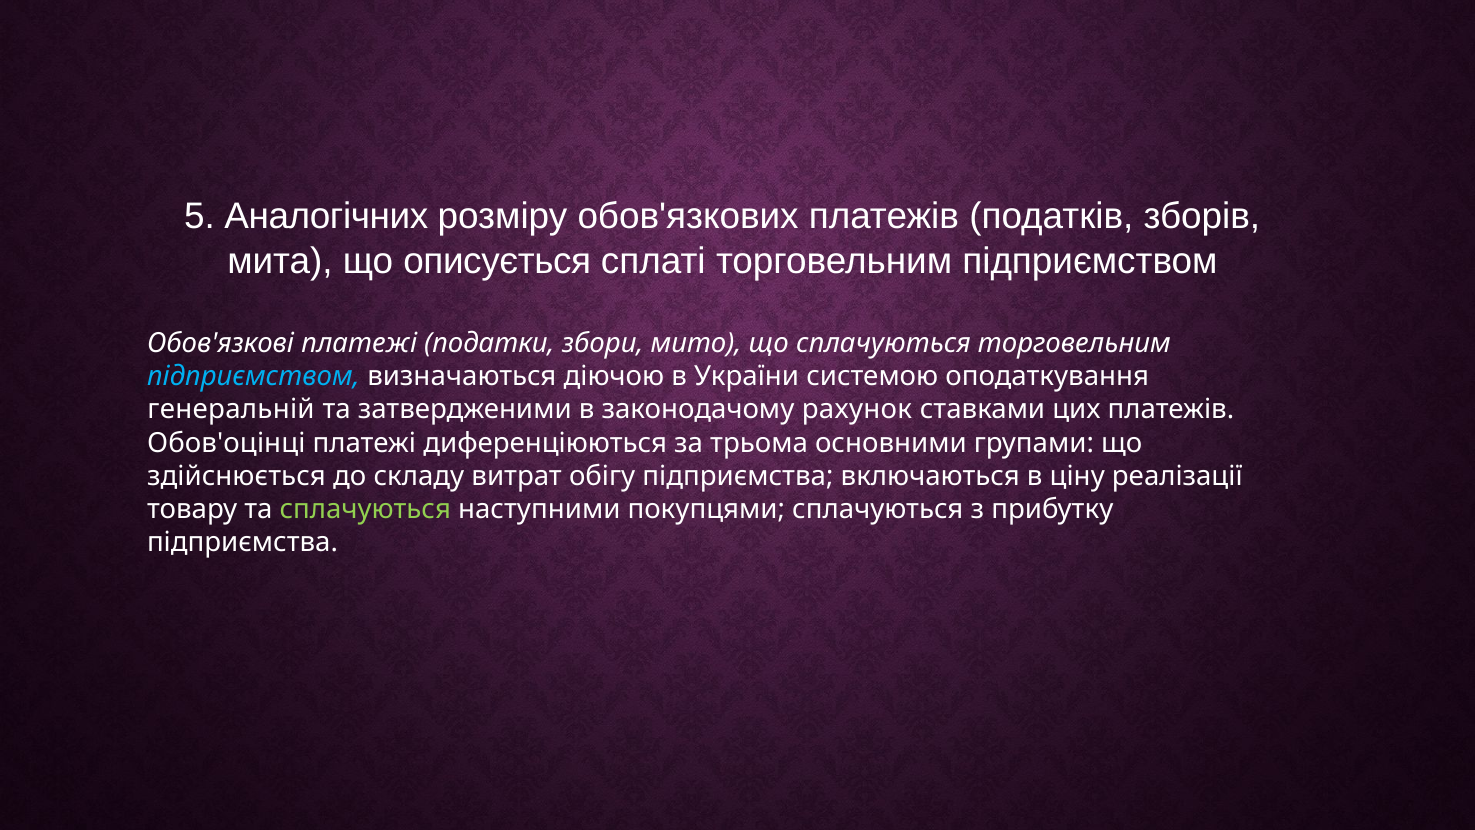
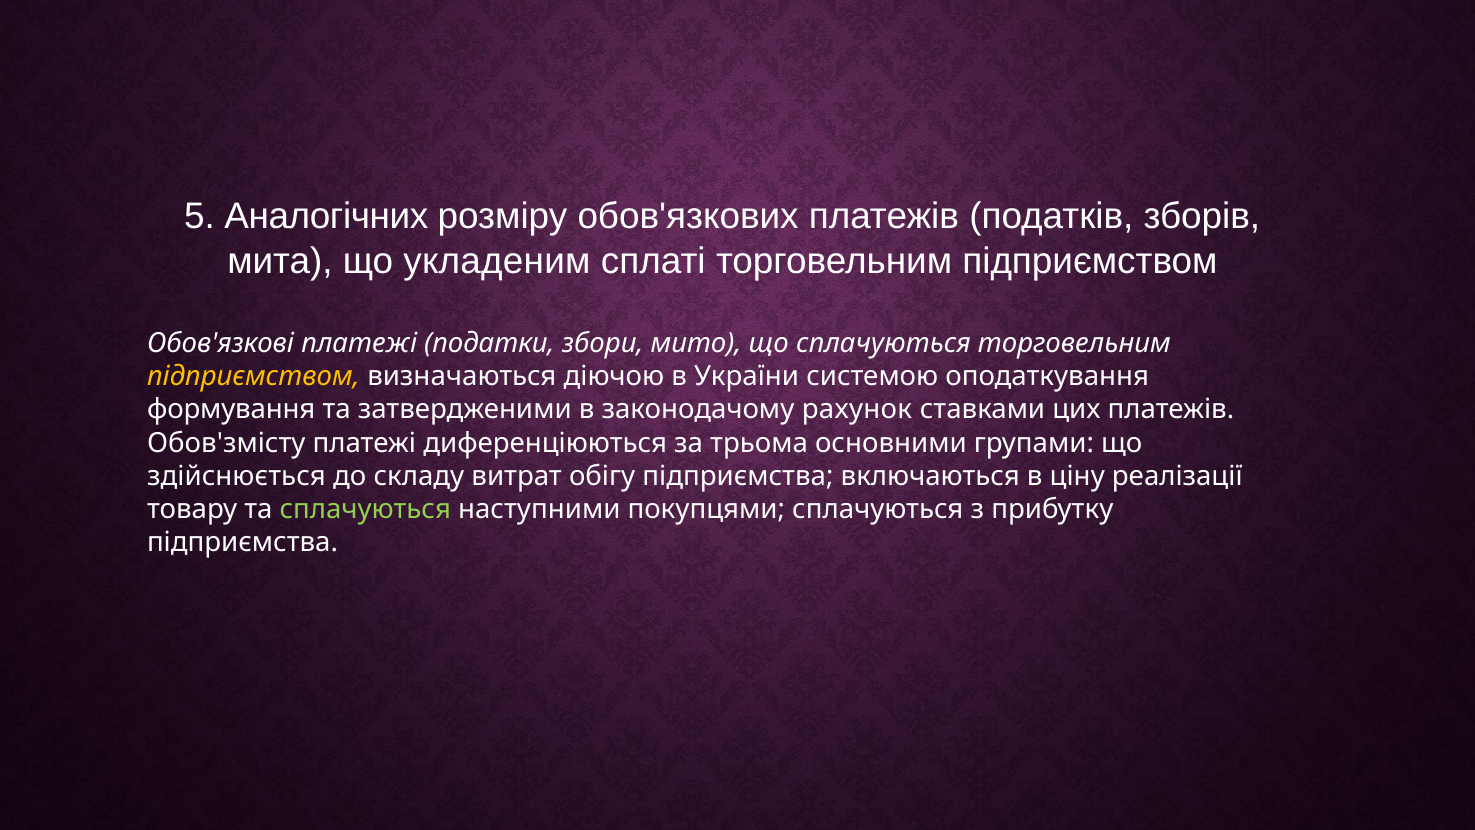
описується: описується -> укладеним
підприємством at (253, 376) colour: light blue -> yellow
генеральній: генеральній -> формування
Обов'оцінці: Обов'оцінці -> Обов'змісту
